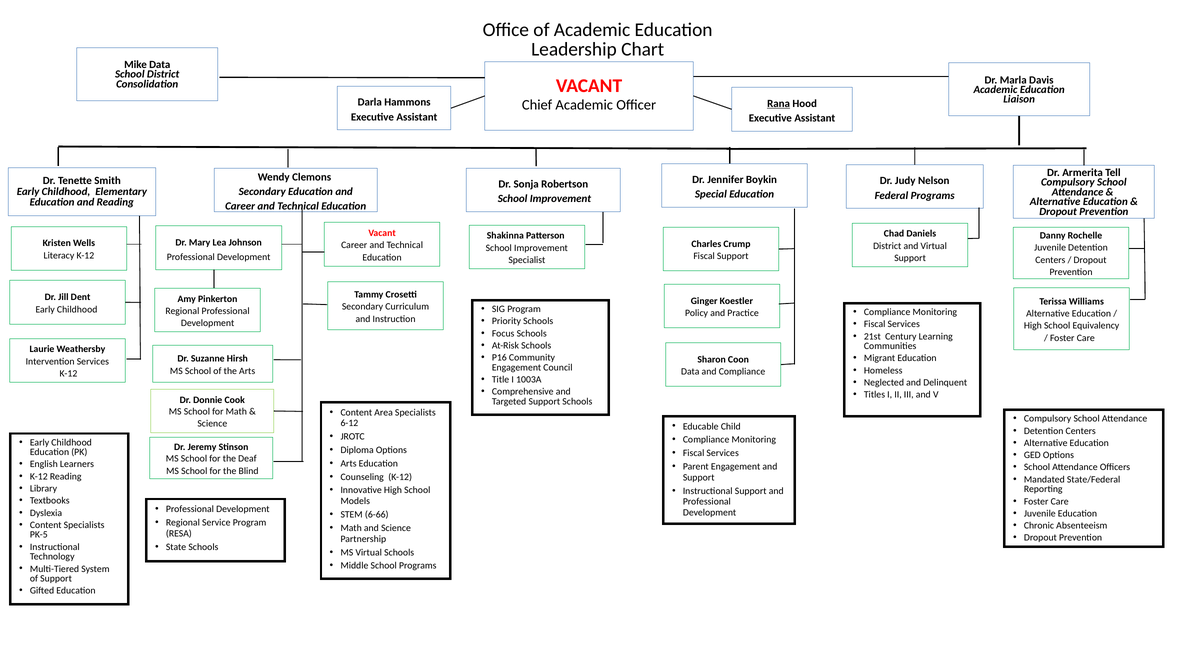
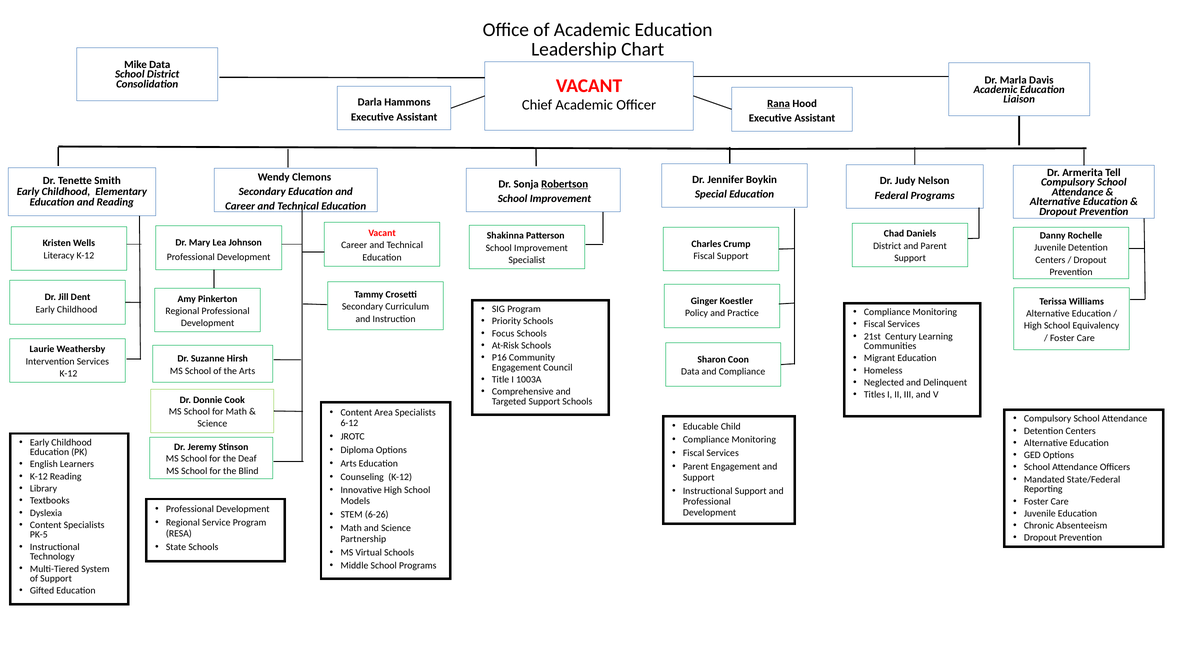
Robertson underline: none -> present
and Virtual: Virtual -> Parent
6-66: 6-66 -> 6-26
